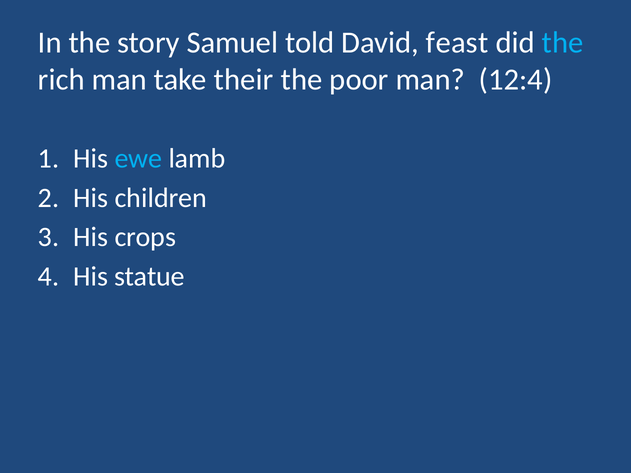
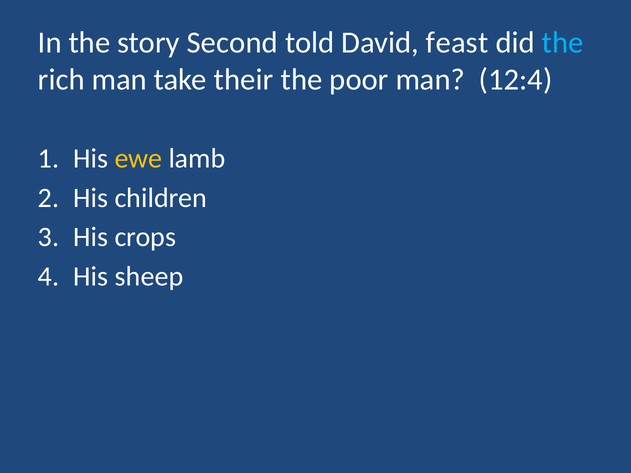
Samuel: Samuel -> Second
ewe colour: light blue -> yellow
statue: statue -> sheep
